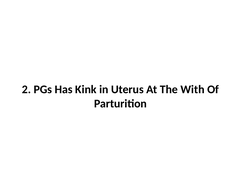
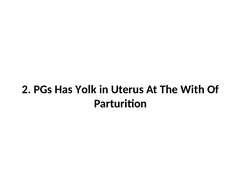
Kink: Kink -> Yolk
